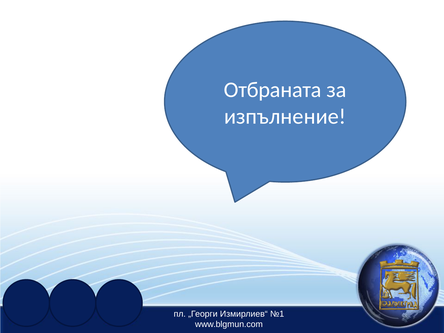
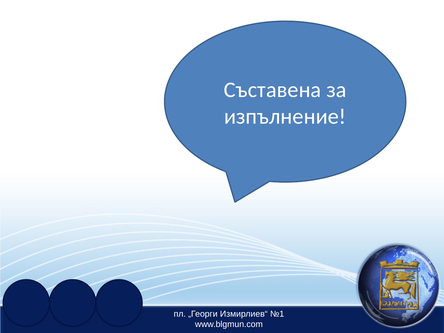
Отбраната: Отбраната -> Съставена
